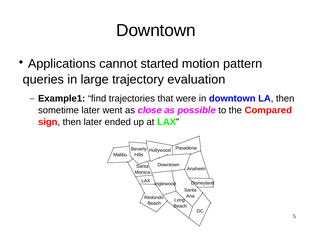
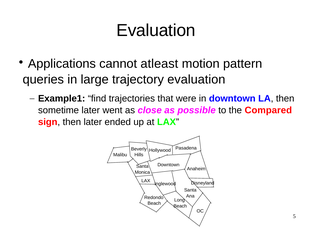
Downtown at (156, 30): Downtown -> Evaluation
started: started -> atleast
